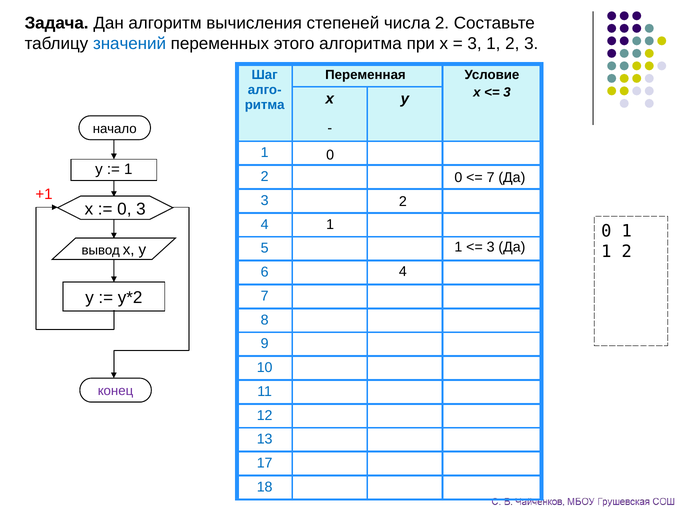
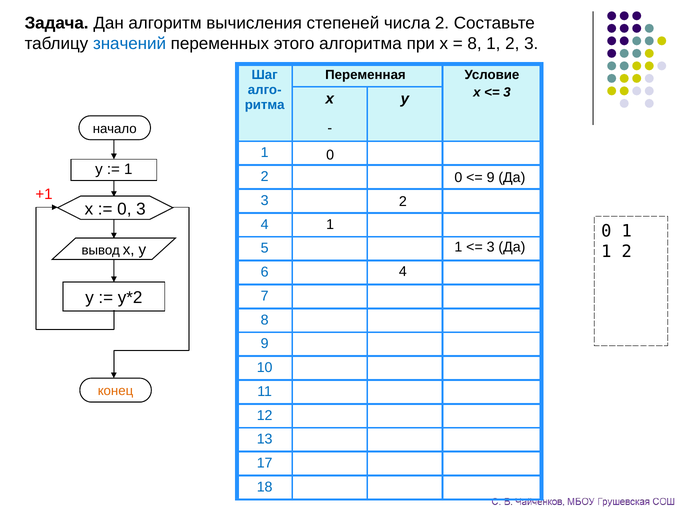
3 at (474, 44): 3 -> 8
7 at (491, 177): 7 -> 9
конец colour: purple -> orange
